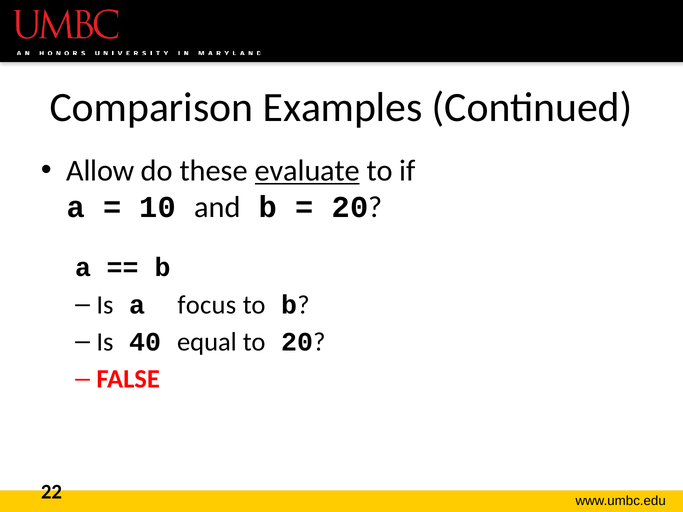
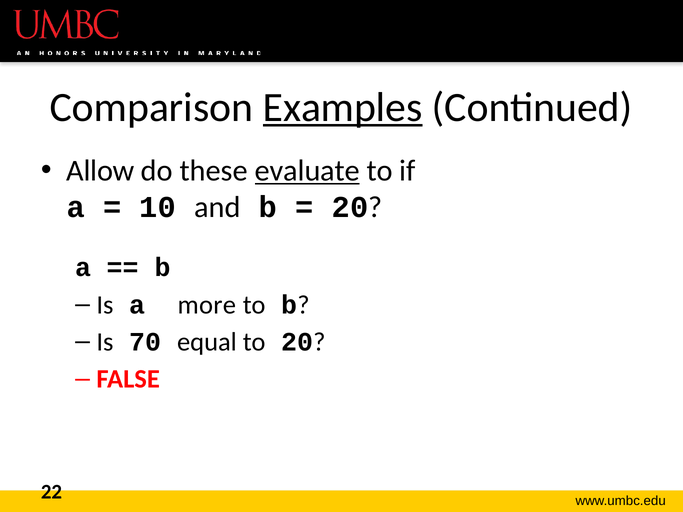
Examples underline: none -> present
focus: focus -> more
40: 40 -> 70
